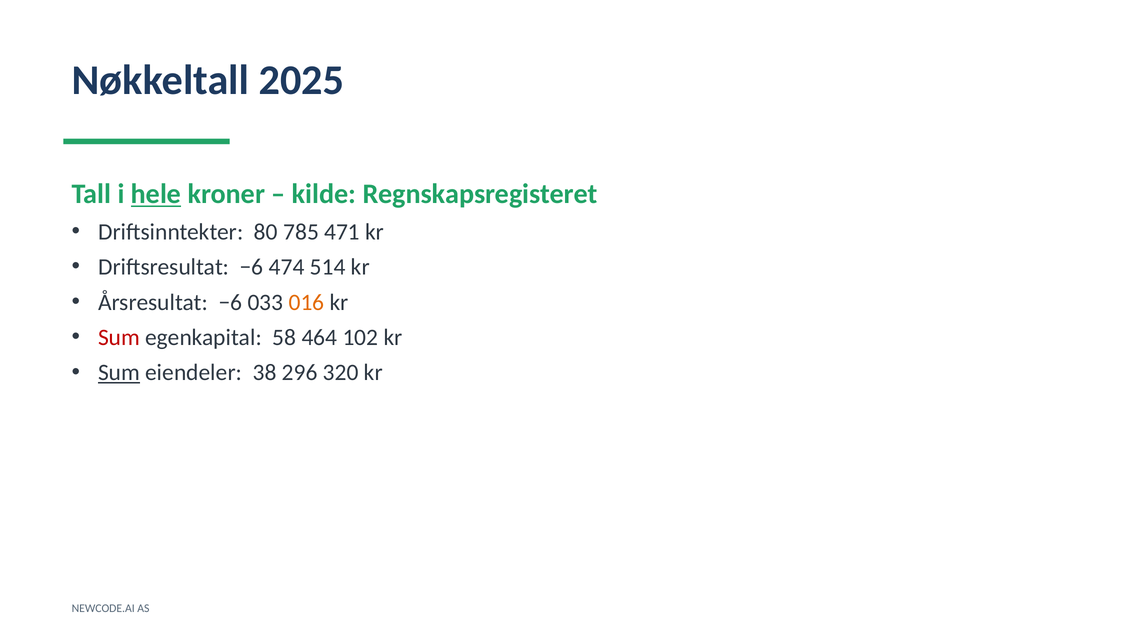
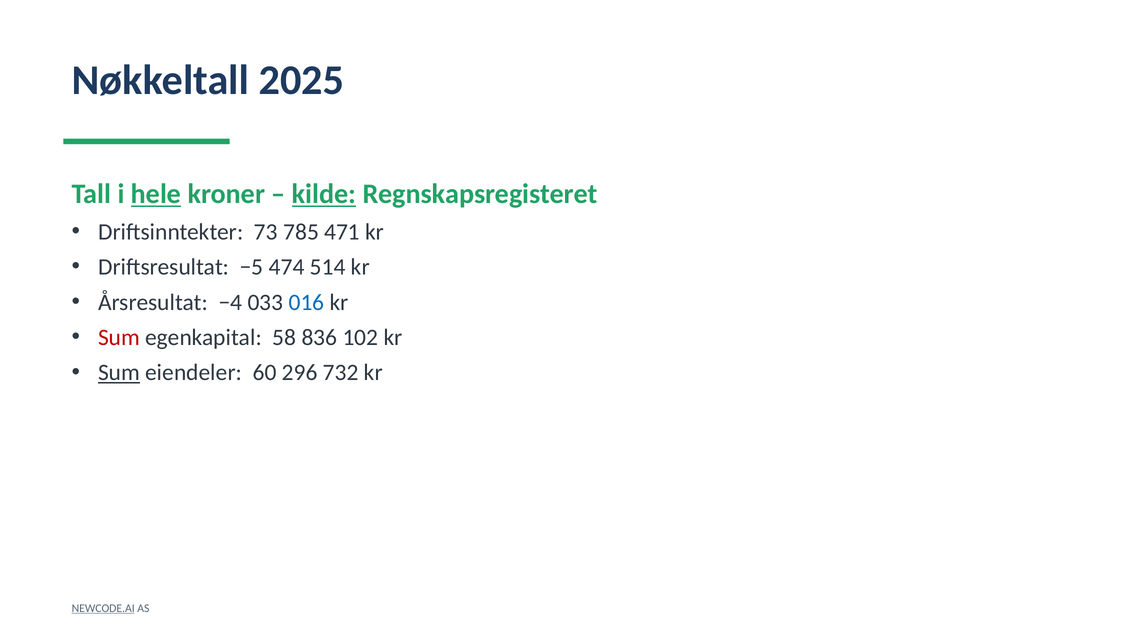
kilde underline: none -> present
80: 80 -> 73
Driftsresultat −6: −6 -> −5
Årsresultat −6: −6 -> −4
016 colour: orange -> blue
464: 464 -> 836
38: 38 -> 60
320: 320 -> 732
NEWCODE.AI underline: none -> present
